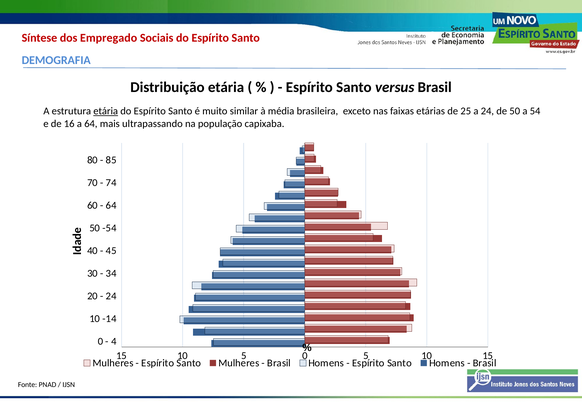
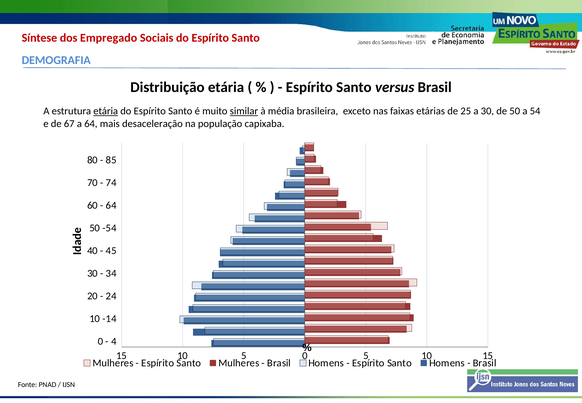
similar underline: none -> present
a 24: 24 -> 30
16: 16 -> 67
ultrapassando: ultrapassando -> desaceleração
